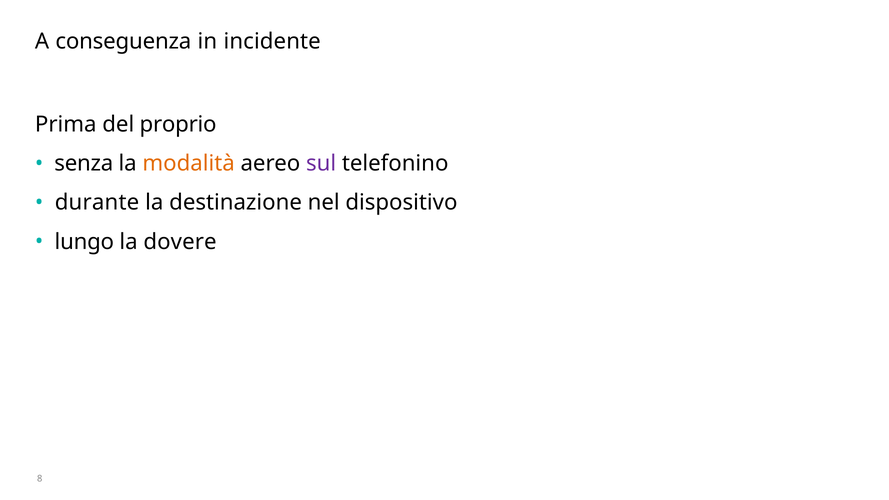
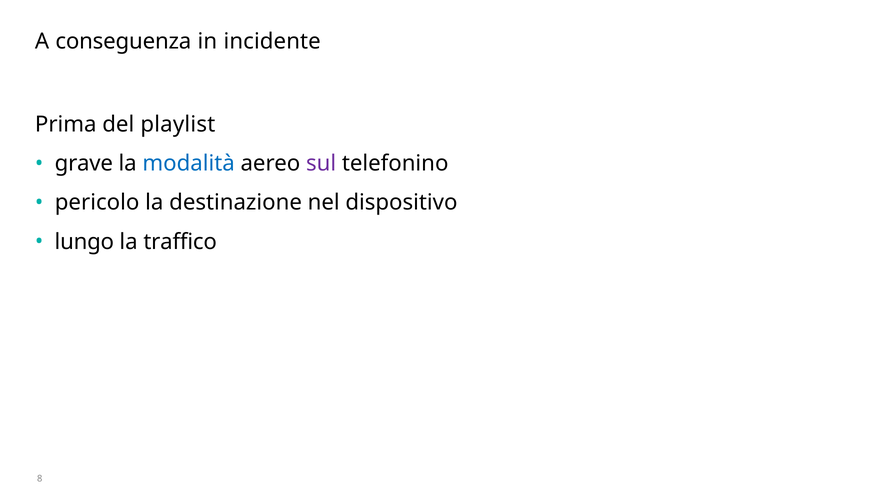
proprio: proprio -> playlist
senza: senza -> grave
modalità colour: orange -> blue
durante: durante -> pericolo
dovere: dovere -> traffico
